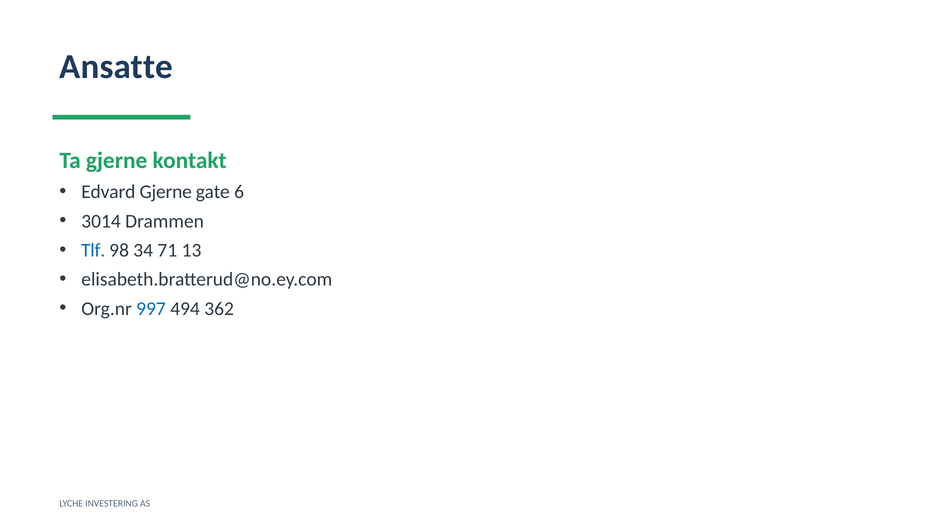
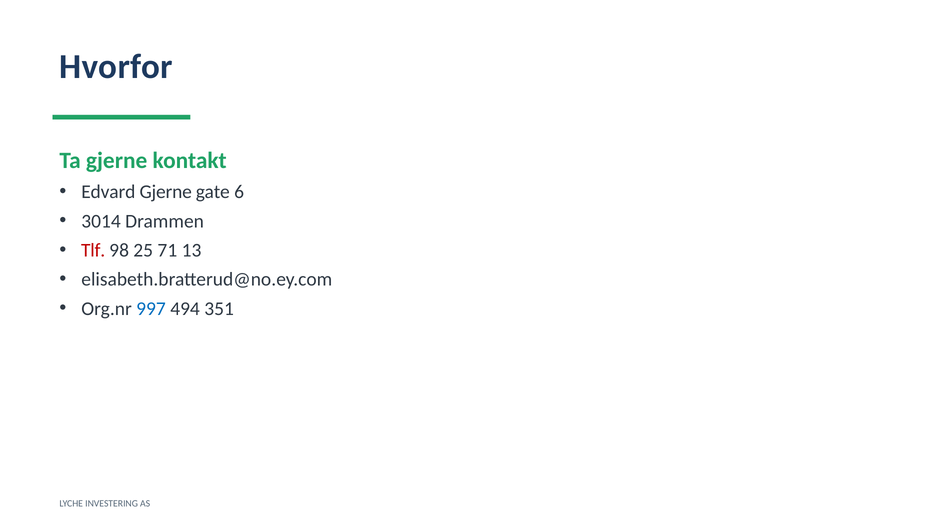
Ansatte: Ansatte -> Hvorfor
Tlf colour: blue -> red
34: 34 -> 25
362: 362 -> 351
